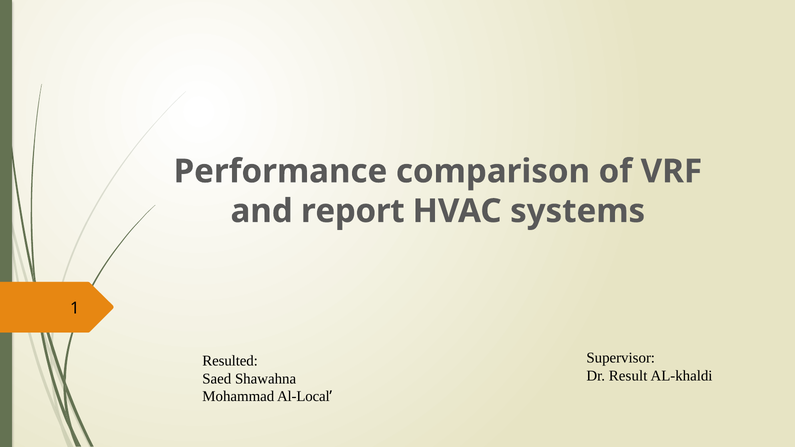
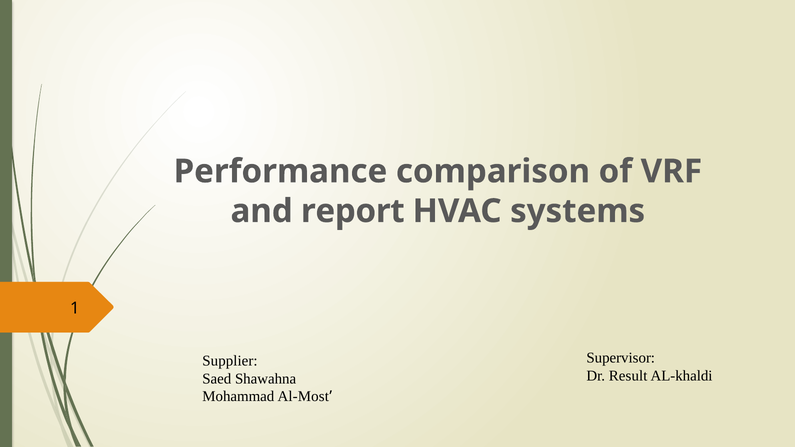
Resulted: Resulted -> Supplier
Al-Local: Al-Local -> Al-Most
